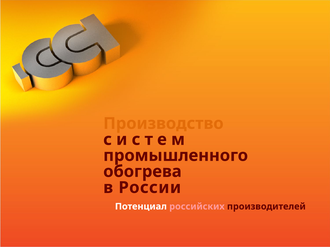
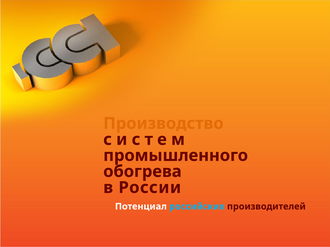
российских colour: pink -> light blue
